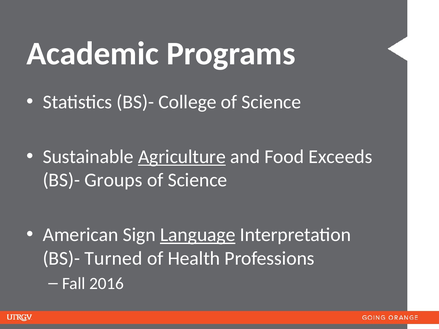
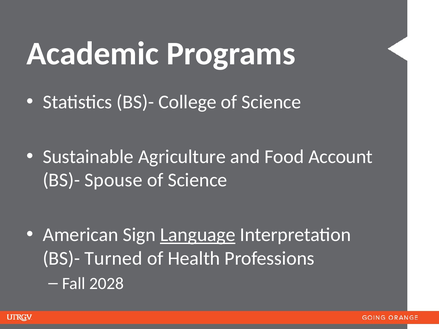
Agriculture underline: present -> none
Exceeds: Exceeds -> Account
Groups: Groups -> Spouse
2016: 2016 -> 2028
